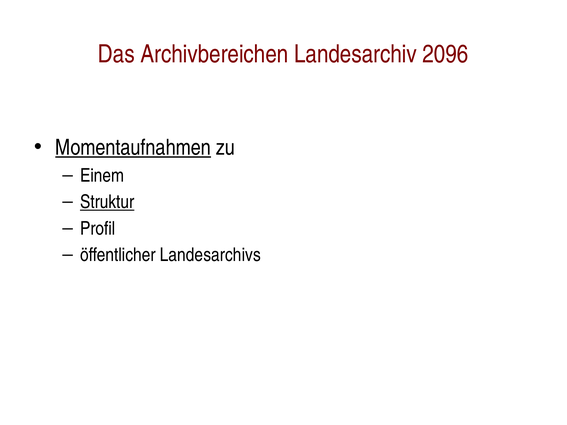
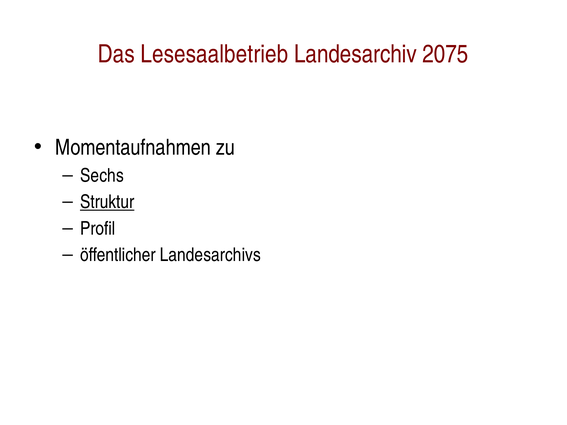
Archivbereichen: Archivbereichen -> Lesesaalbetrieb
2096: 2096 -> 2075
Momentaufnahmen underline: present -> none
Einem: Einem -> Sechs
